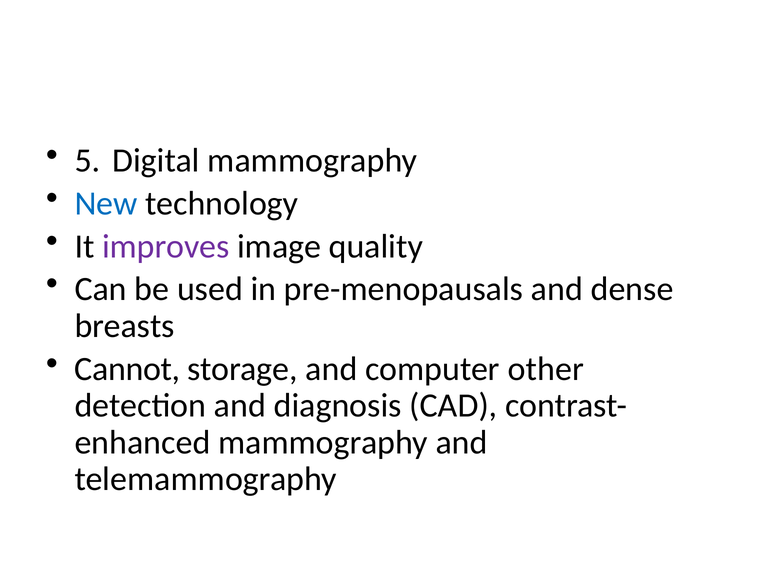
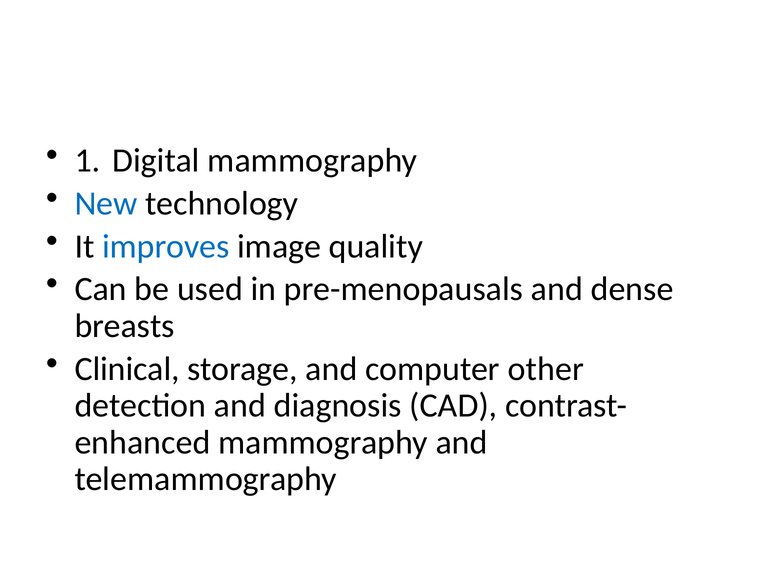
5: 5 -> 1
improves colour: purple -> blue
Cannot: Cannot -> Clinical
